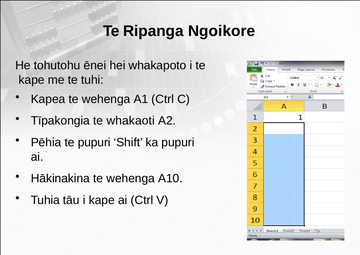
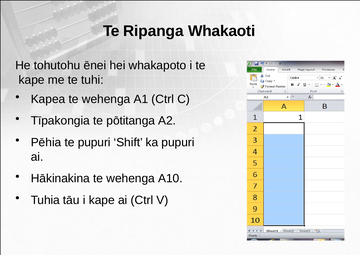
Ngoikore: Ngoikore -> Whakaoti
whakaoti: whakaoti -> pōtitanga
